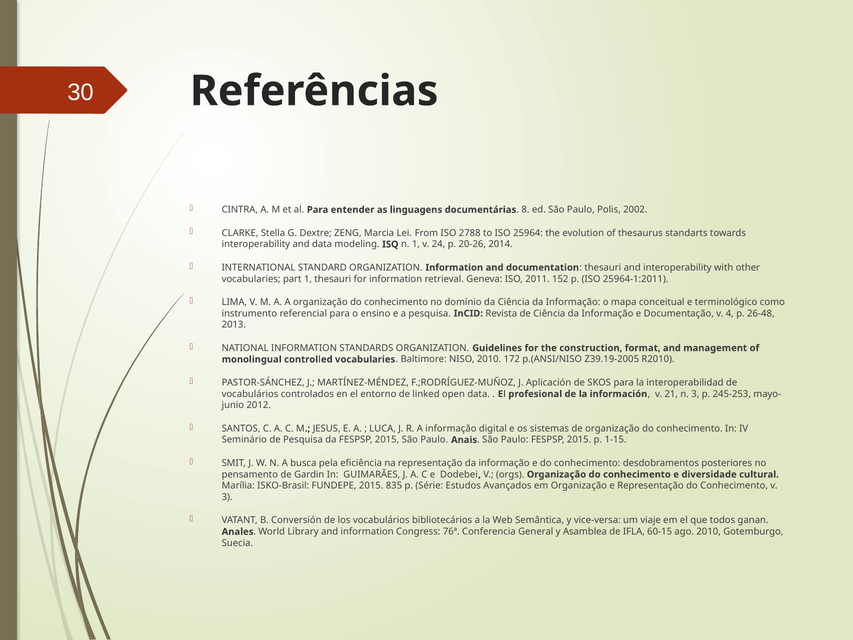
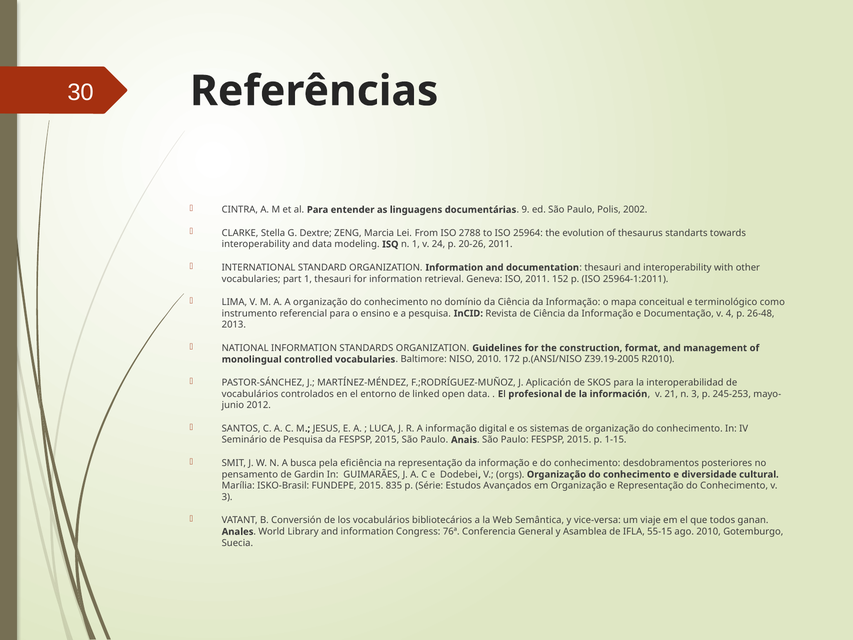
8: 8 -> 9
20-26 2014: 2014 -> 2011
60-15: 60-15 -> 55-15
